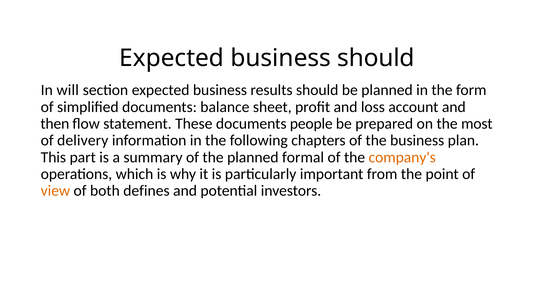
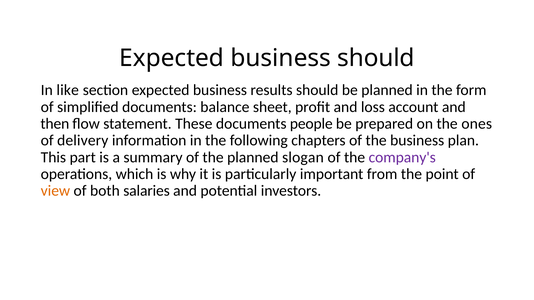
will: will -> like
most: most -> ones
formal: formal -> slogan
company's colour: orange -> purple
defines: defines -> salaries
